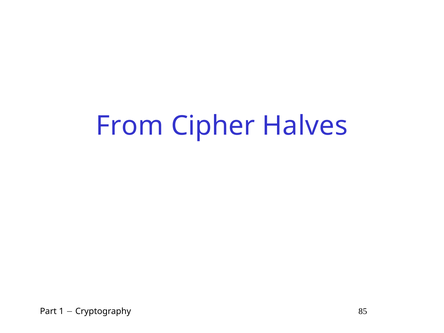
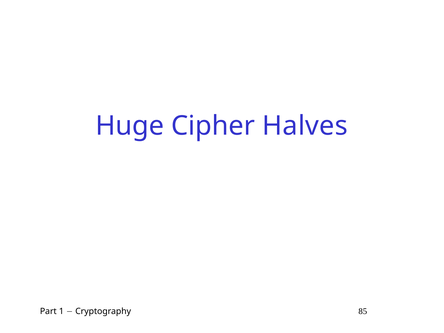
From: From -> Huge
